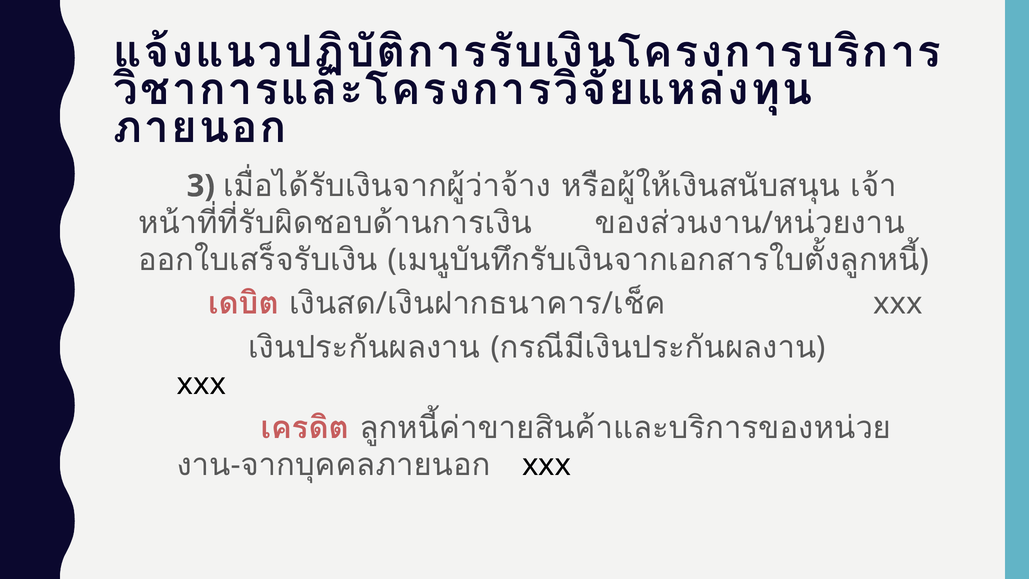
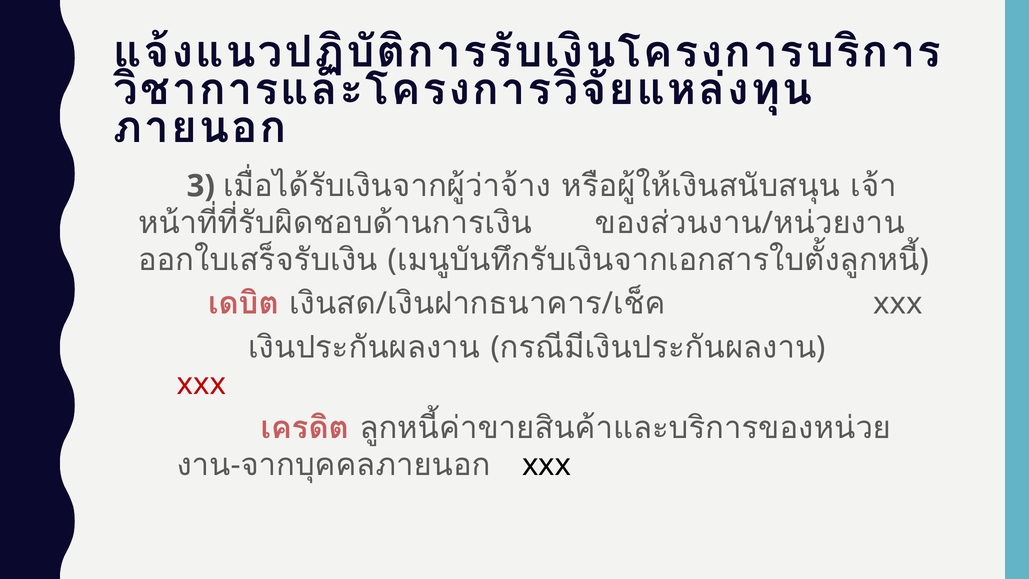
xxx at (201, 384) colour: black -> red
